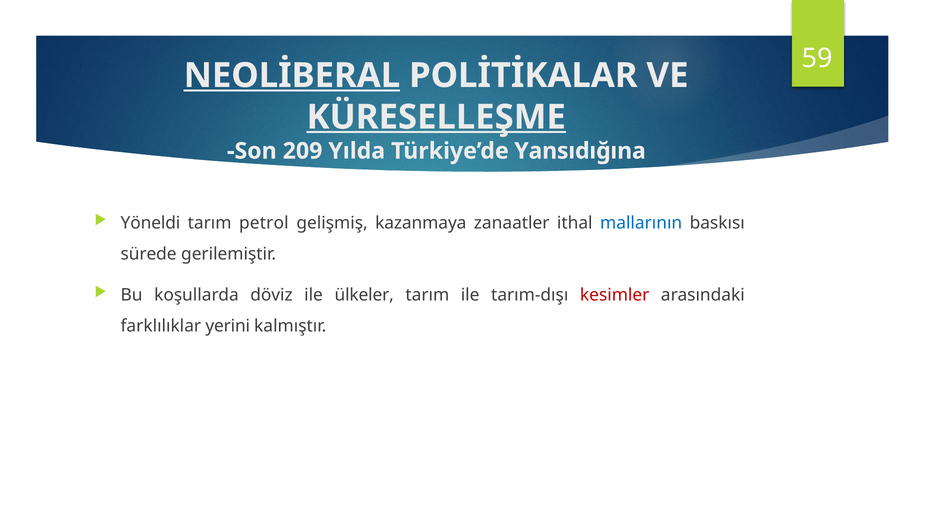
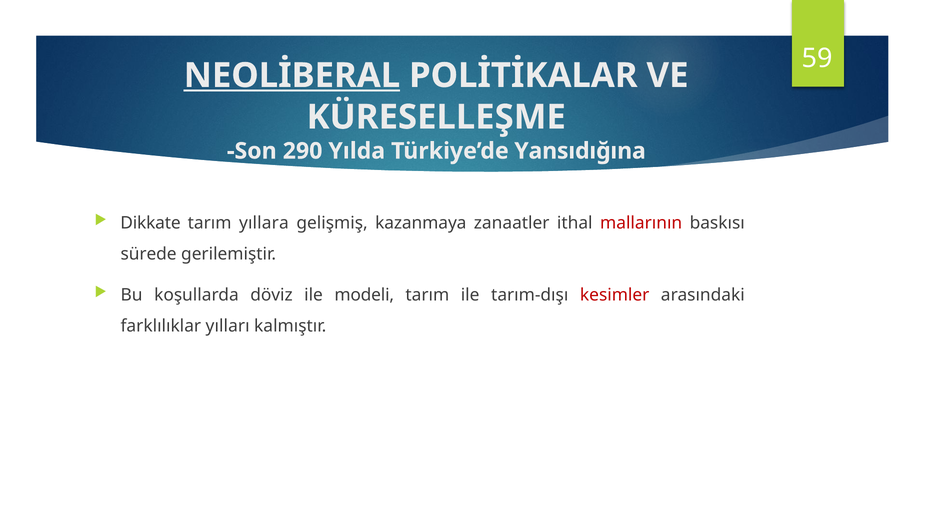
KÜRESELLEŞME underline: present -> none
209: 209 -> 290
Yöneldi: Yöneldi -> Dikkate
petrol: petrol -> yıllara
mallarının colour: blue -> red
ülkeler: ülkeler -> modeli
yerini: yerini -> yılları
